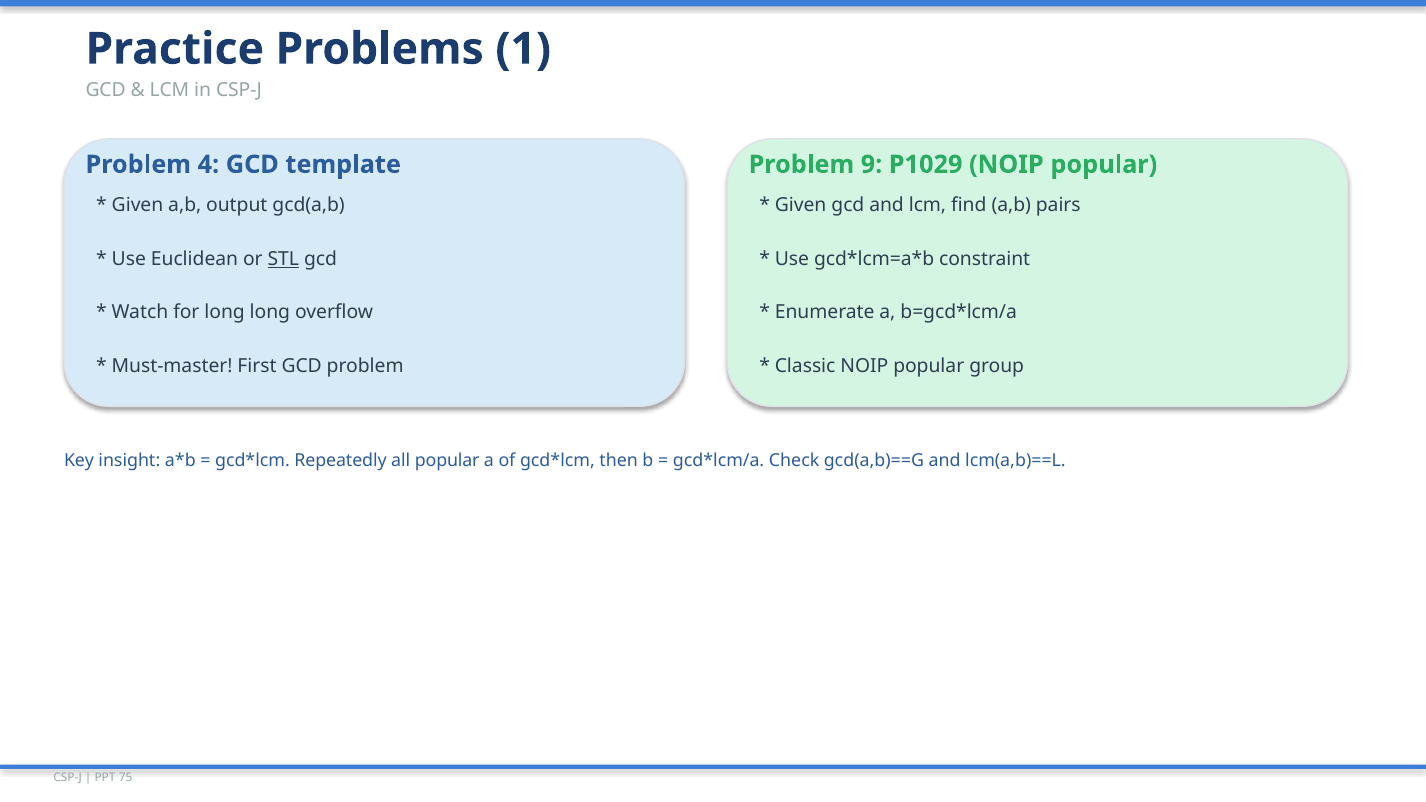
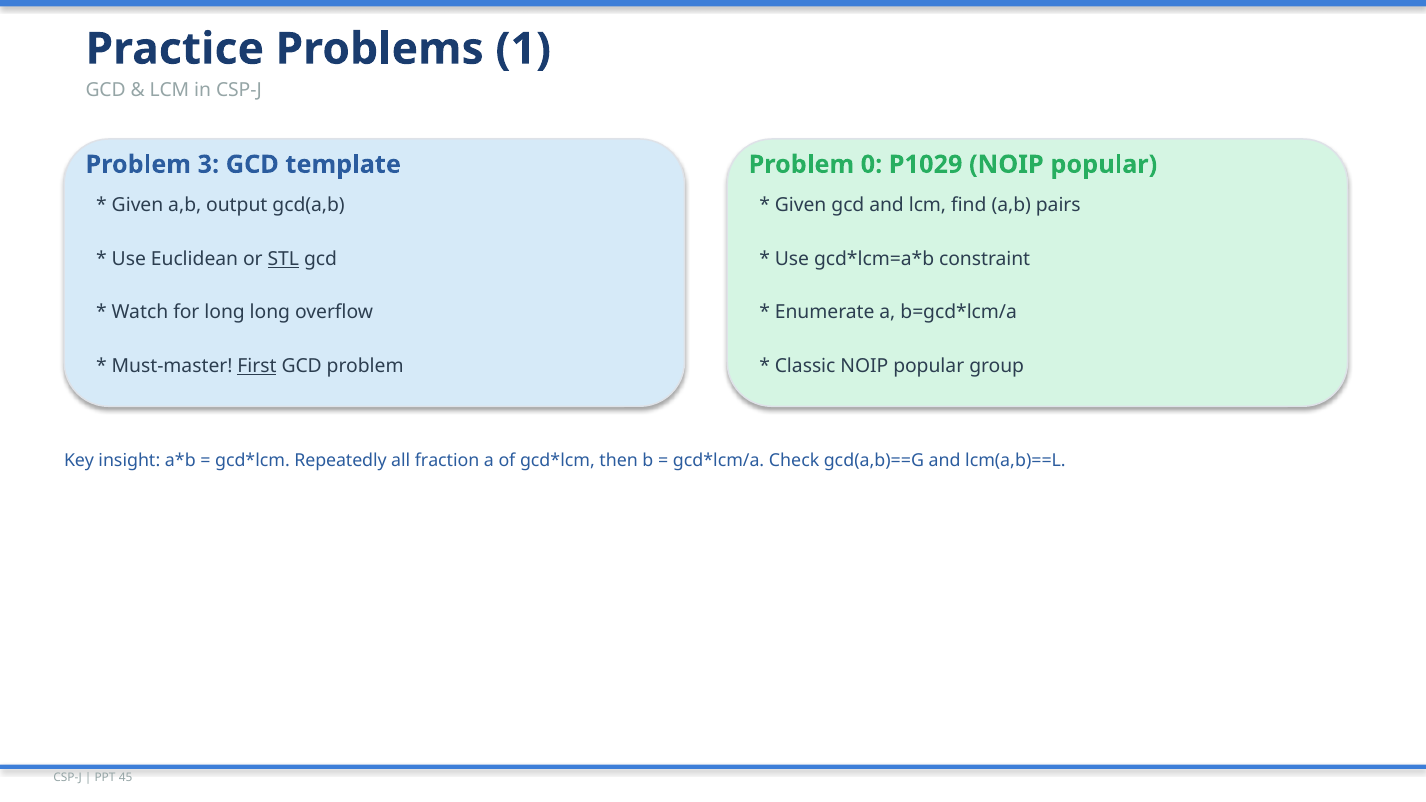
4: 4 -> 3
9: 9 -> 0
First underline: none -> present
all popular: popular -> fraction
75: 75 -> 45
